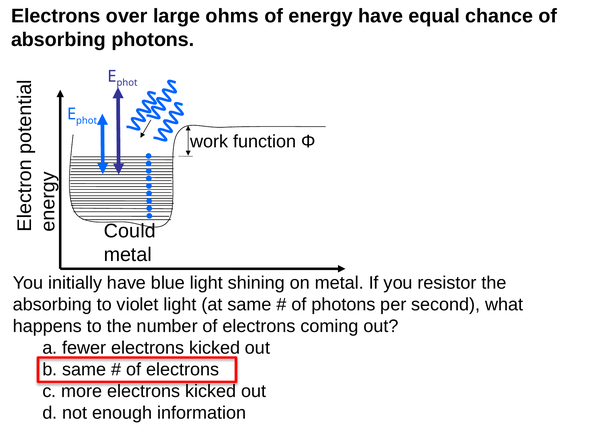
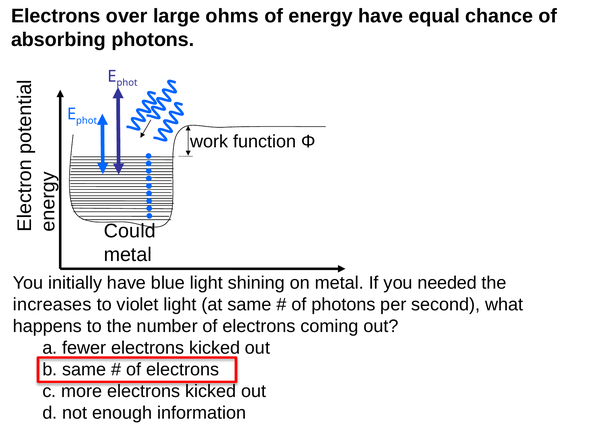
resistor: resistor -> needed
absorbing at (52, 304): absorbing -> increases
